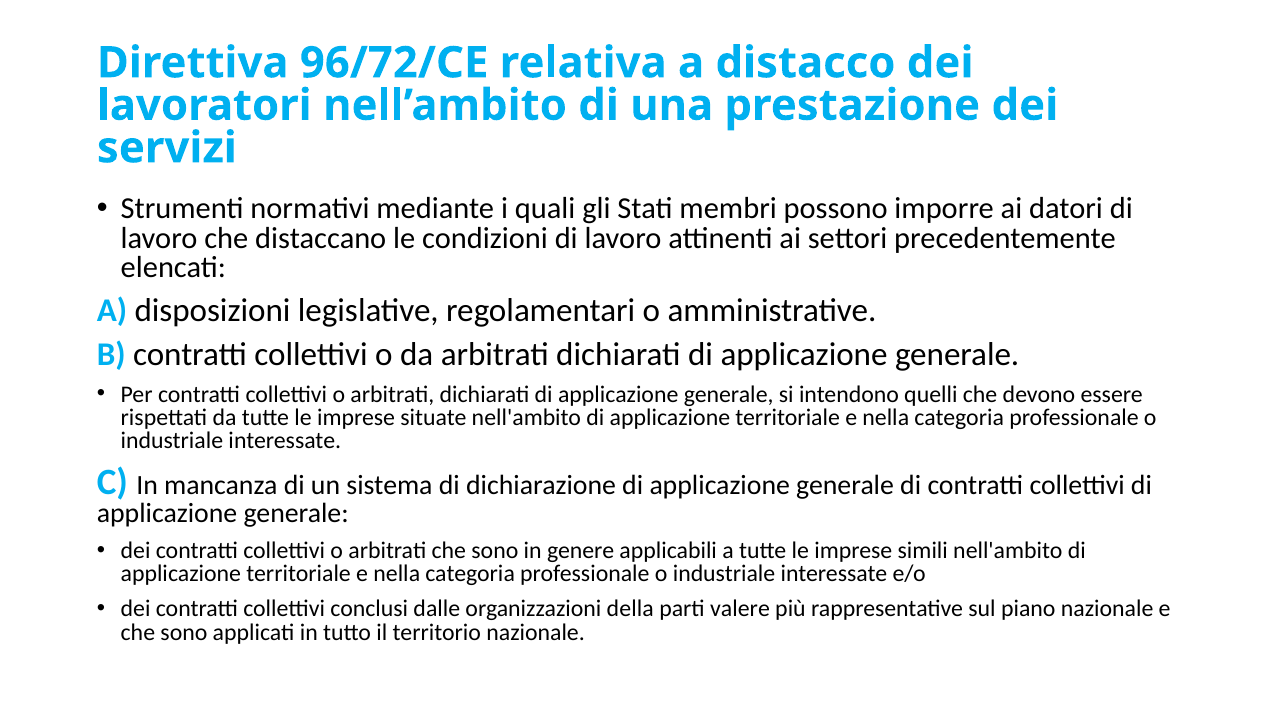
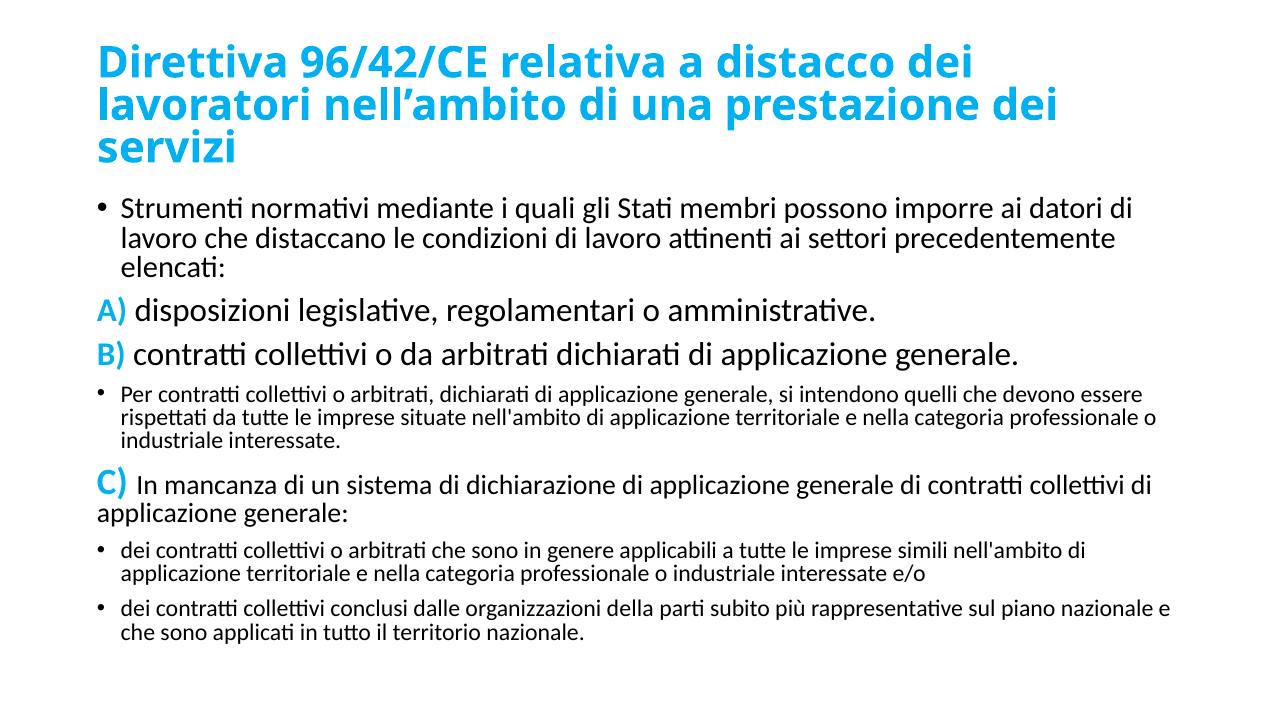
96/72/CE: 96/72/CE -> 96/42/CE
valere: valere -> subito
